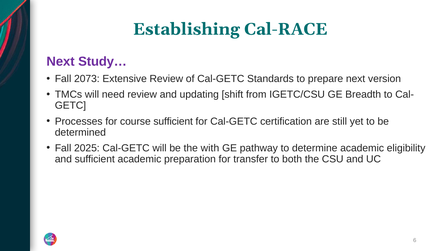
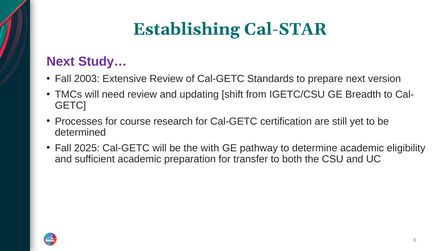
Cal-RACE: Cal-RACE -> Cal-STAR
2073: 2073 -> 2003
course sufficient: sufficient -> research
